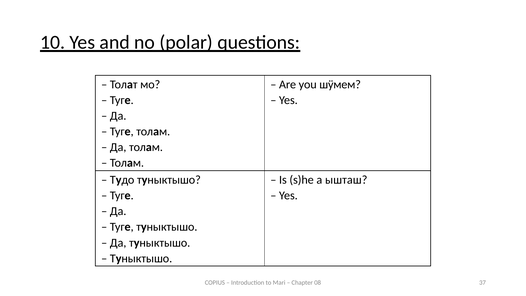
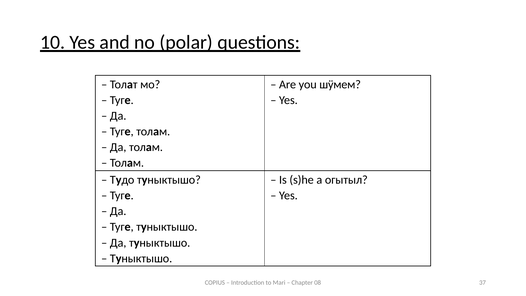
ышташ: ышташ -> огытыл
